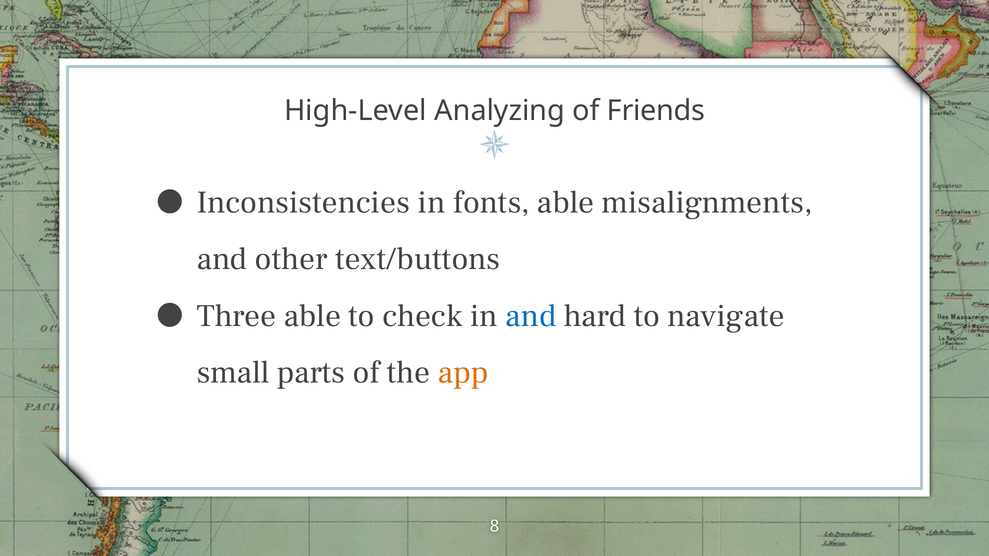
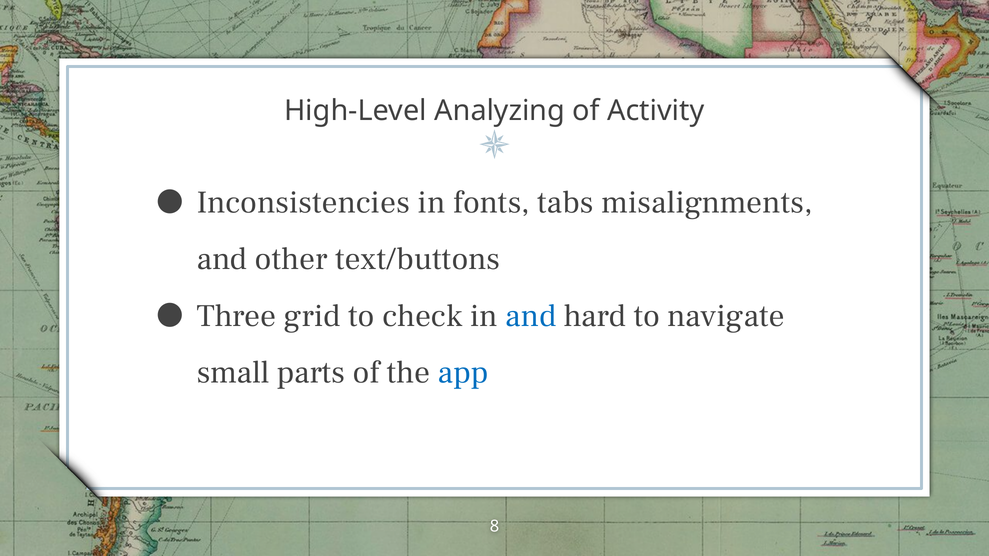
Friends: Friends -> Activity
fonts able: able -> tabs
Three able: able -> grid
app colour: orange -> blue
